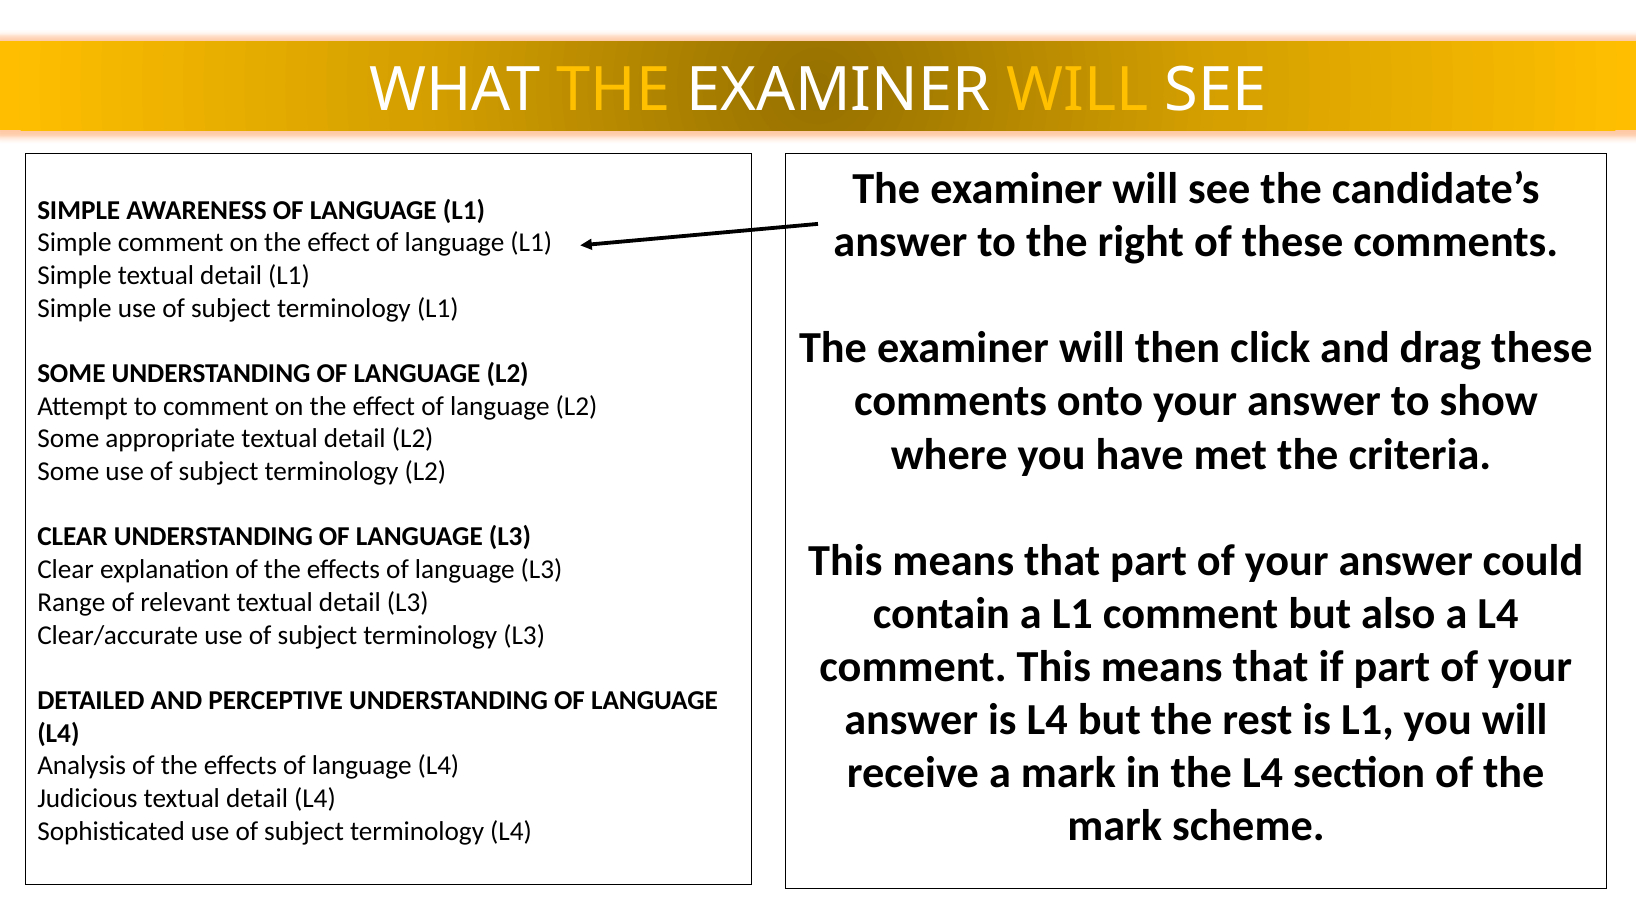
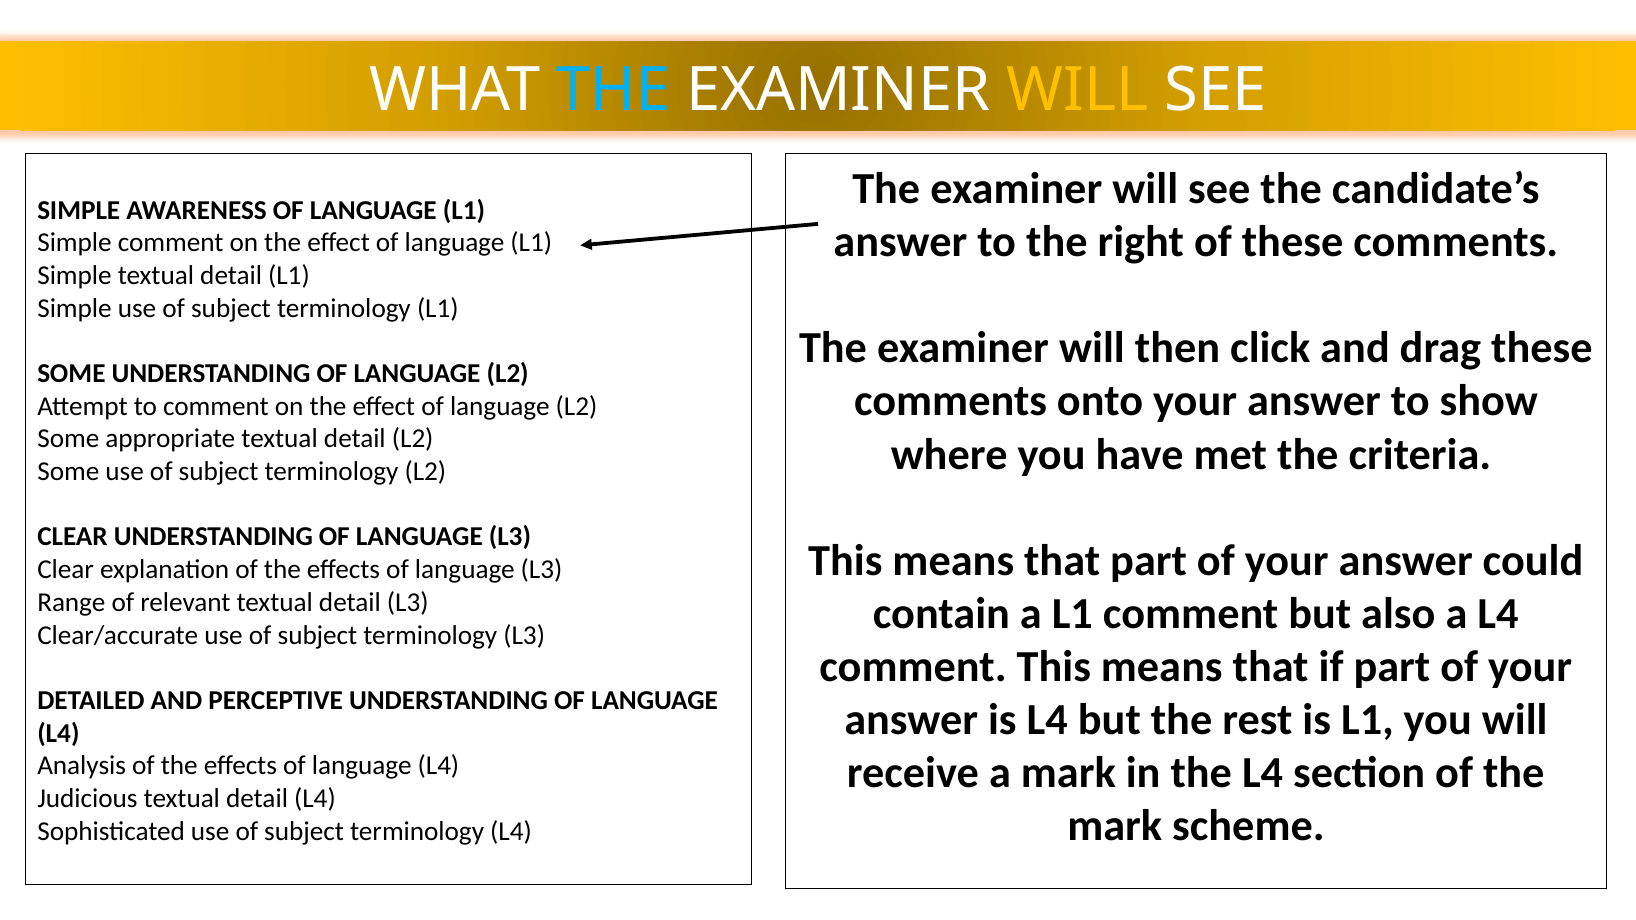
THE at (613, 90) colour: yellow -> light blue
